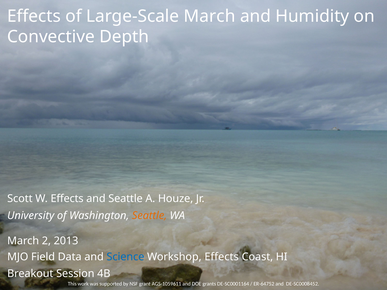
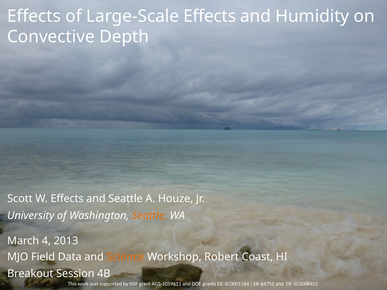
Large-Scale March: March -> Effects
2: 2 -> 4
Science colour: blue -> orange
Workshop Effects: Effects -> Robert
